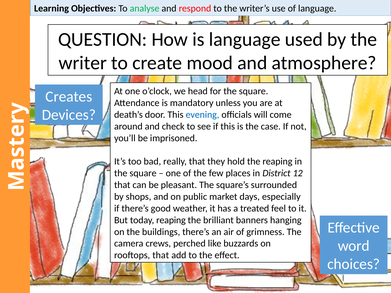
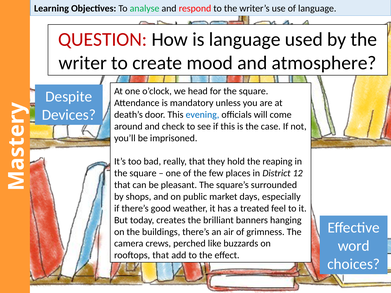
QUESTION colour: black -> red
Creates: Creates -> Despite
today reaping: reaping -> creates
